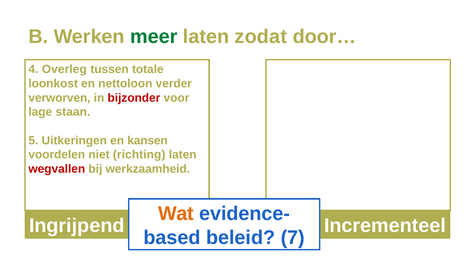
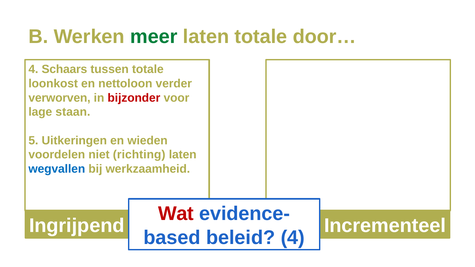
laten zodat: zodat -> totale
Overleg: Overleg -> Schaars
kansen: kansen -> wieden
wegvallen colour: red -> blue
Wat colour: orange -> red
beleid 7: 7 -> 4
